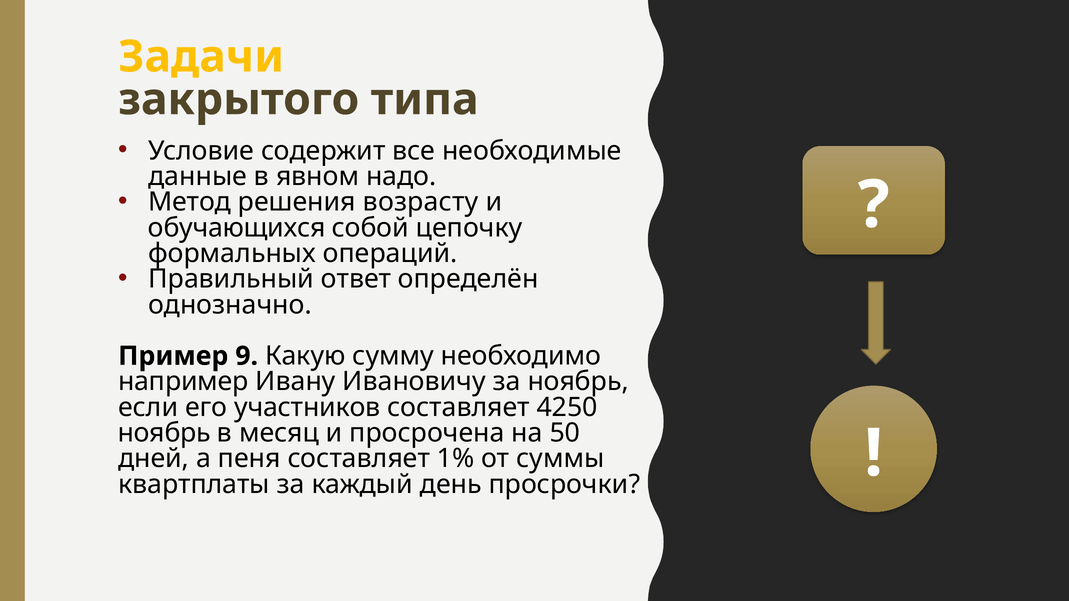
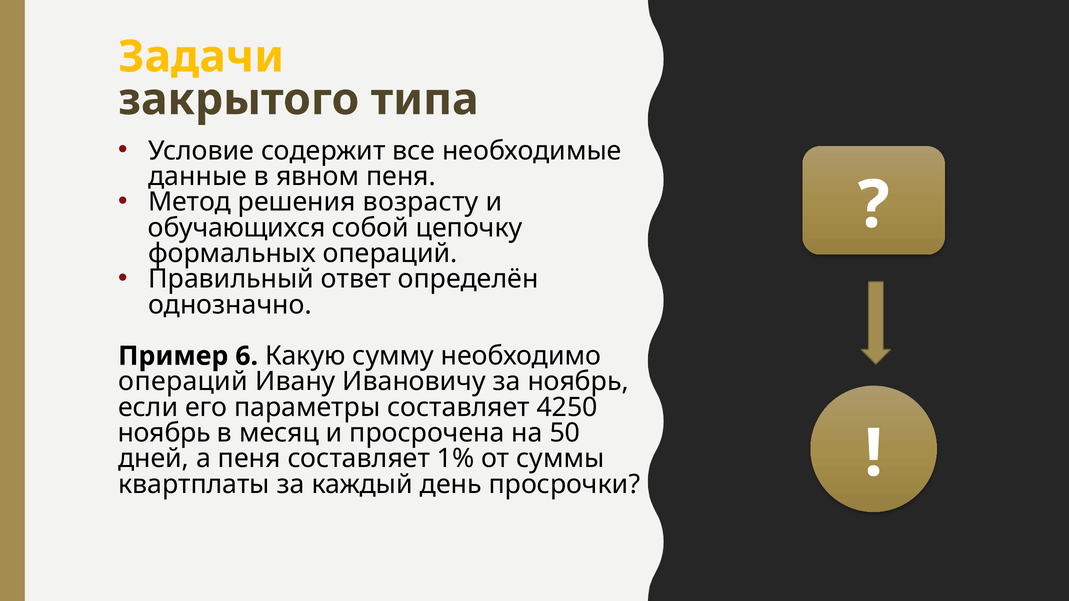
явном надо: надо -> пеня
9: 9 -> 6
например at (183, 382): например -> операций
участников: участников -> параметры
